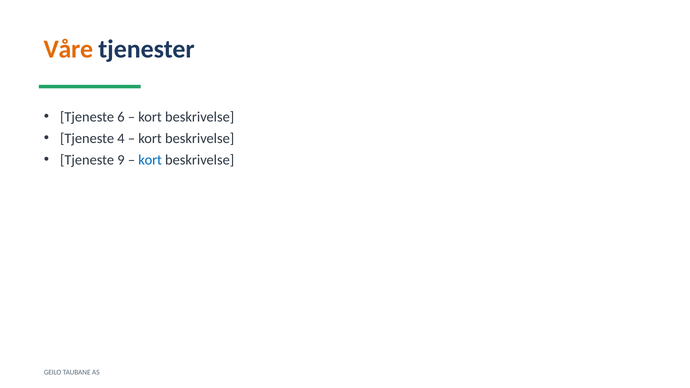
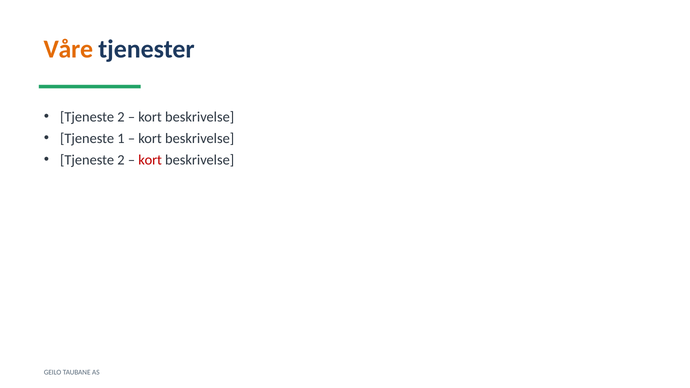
6 at (121, 117): 6 -> 2
4: 4 -> 1
9 at (121, 160): 9 -> 2
kort at (150, 160) colour: blue -> red
